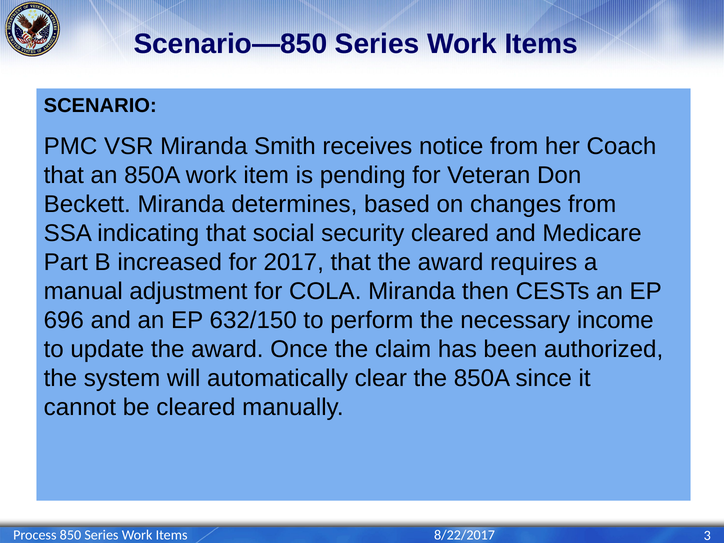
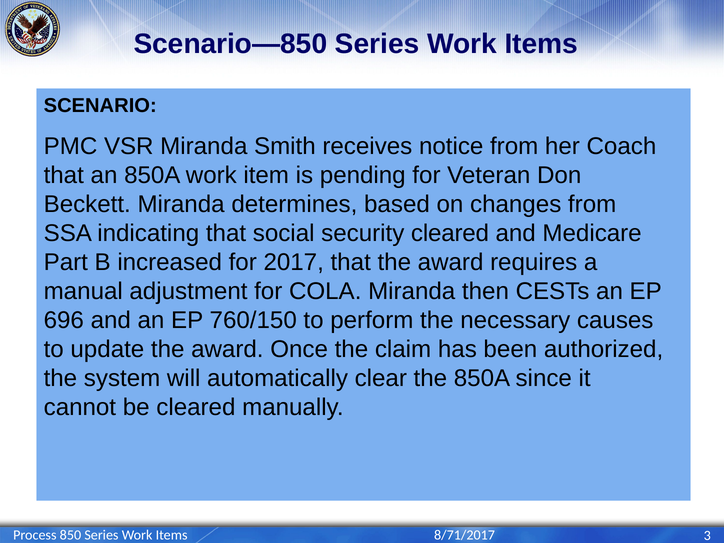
632/150: 632/150 -> 760/150
income: income -> causes
8/22/2017: 8/22/2017 -> 8/71/2017
